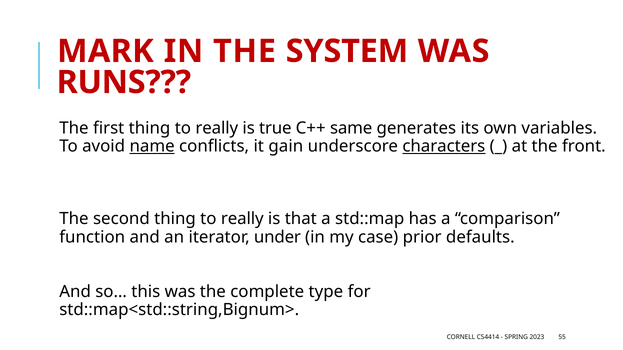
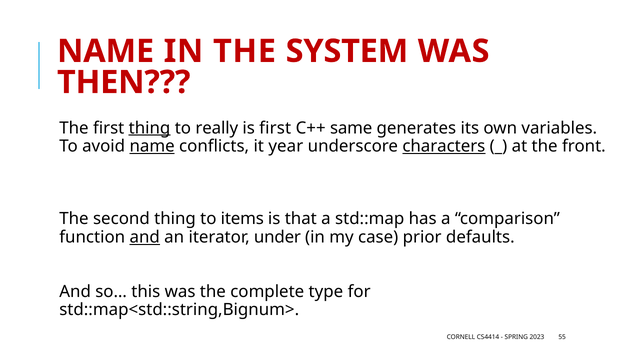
MARK at (105, 51): MARK -> NAME
RUNS: RUNS -> THEN
thing at (150, 128) underline: none -> present
is true: true -> first
gain: gain -> year
second thing to really: really -> items
and at (145, 237) underline: none -> present
